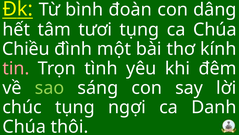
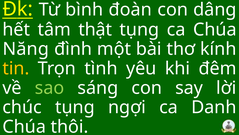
tươi: tươi -> thật
Chiều: Chiều -> Năng
tin colour: pink -> yellow
